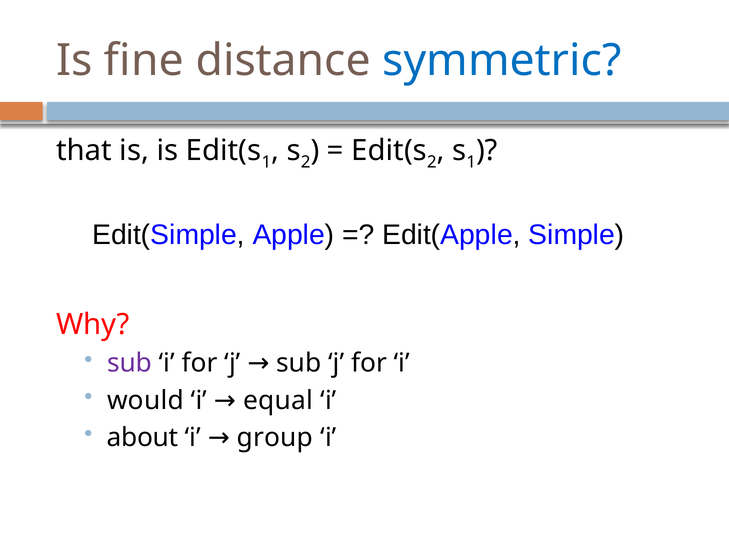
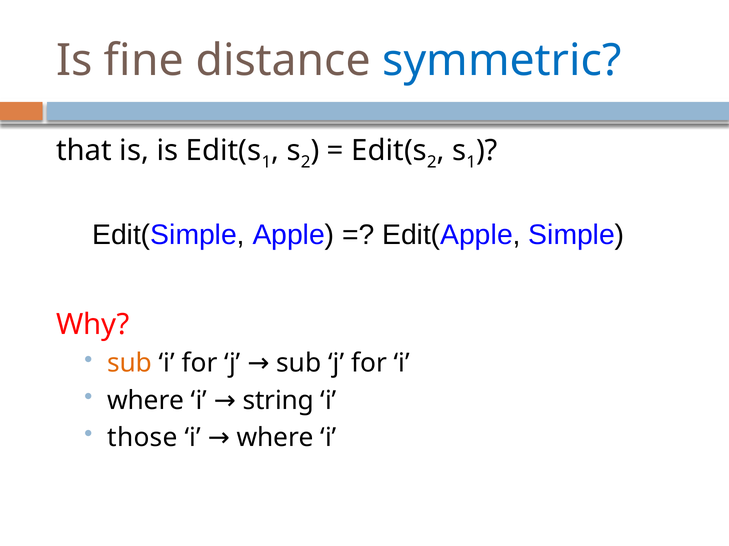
sub at (130, 364) colour: purple -> orange
would at (145, 401): would -> where
equal: equal -> string
about: about -> those
i group: group -> where
